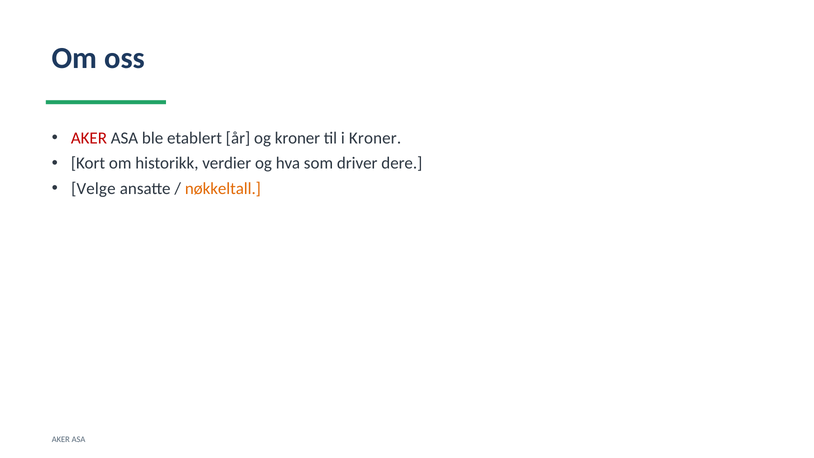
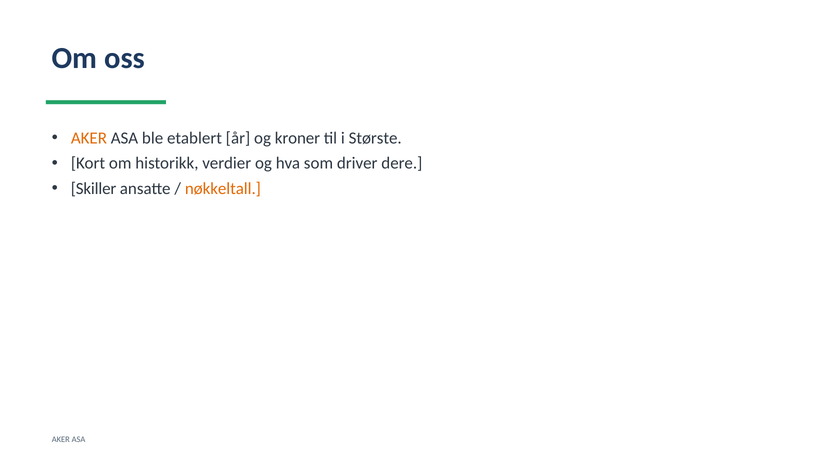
AKER at (89, 138) colour: red -> orange
i Kroner: Kroner -> Største
Velge: Velge -> Skiller
